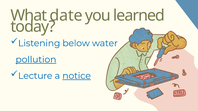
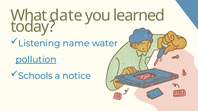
below: below -> name
Lecture: Lecture -> Schools
notice underline: present -> none
